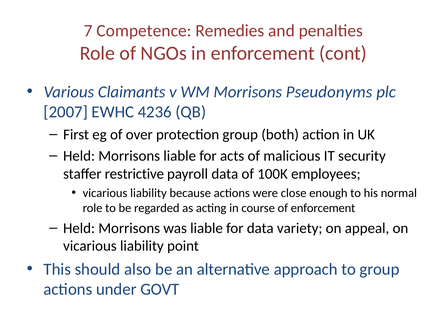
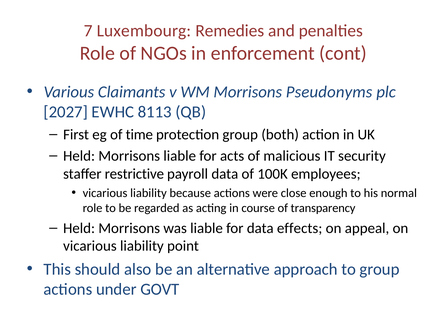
Competence: Competence -> Luxembourg
2007: 2007 -> 2027
4236: 4236 -> 8113
over: over -> time
of enforcement: enforcement -> transparency
variety: variety -> effects
